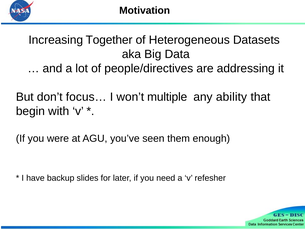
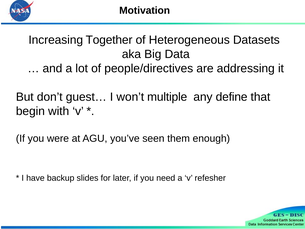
focus…: focus… -> guest…
ability: ability -> define
